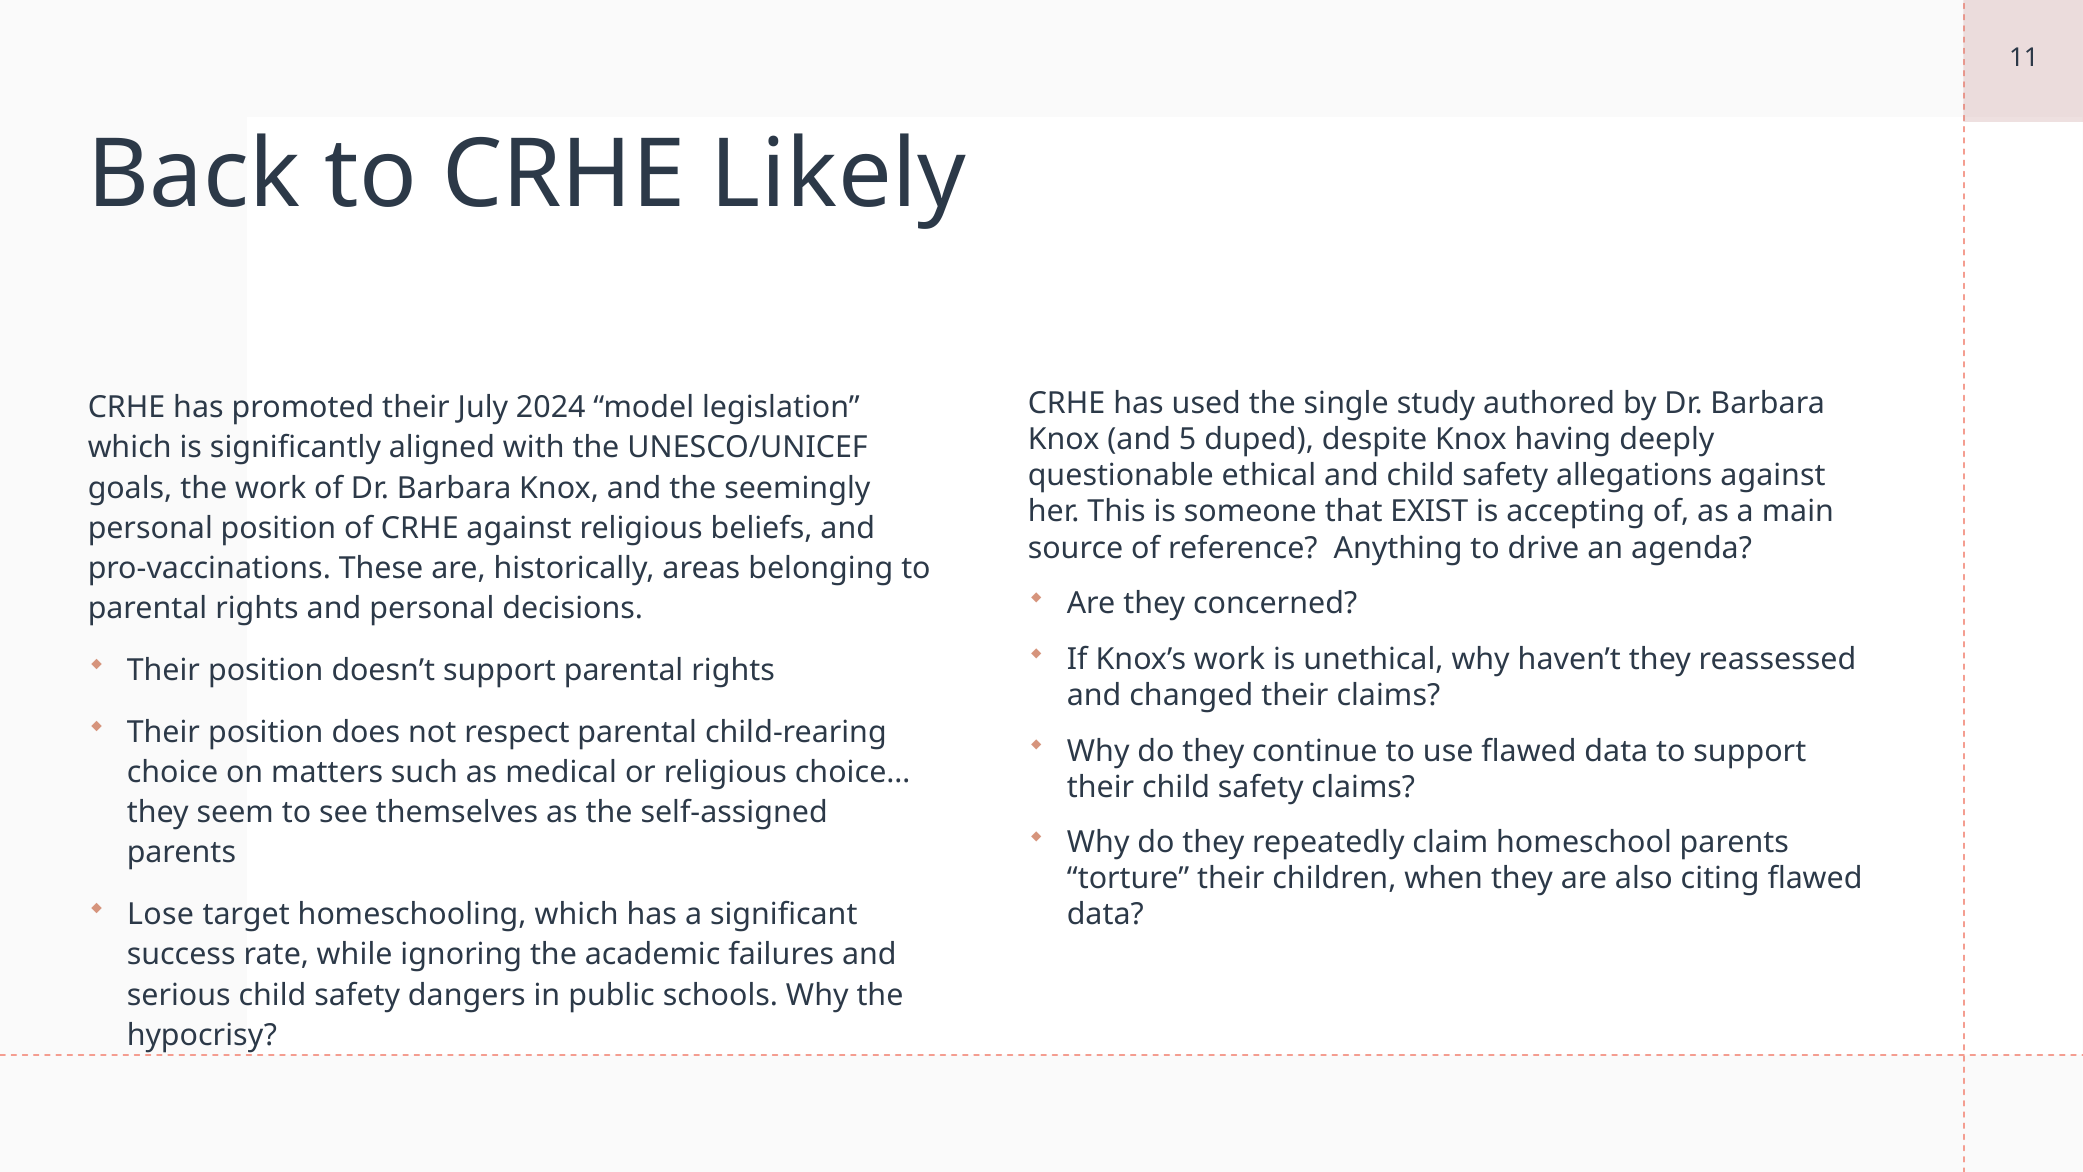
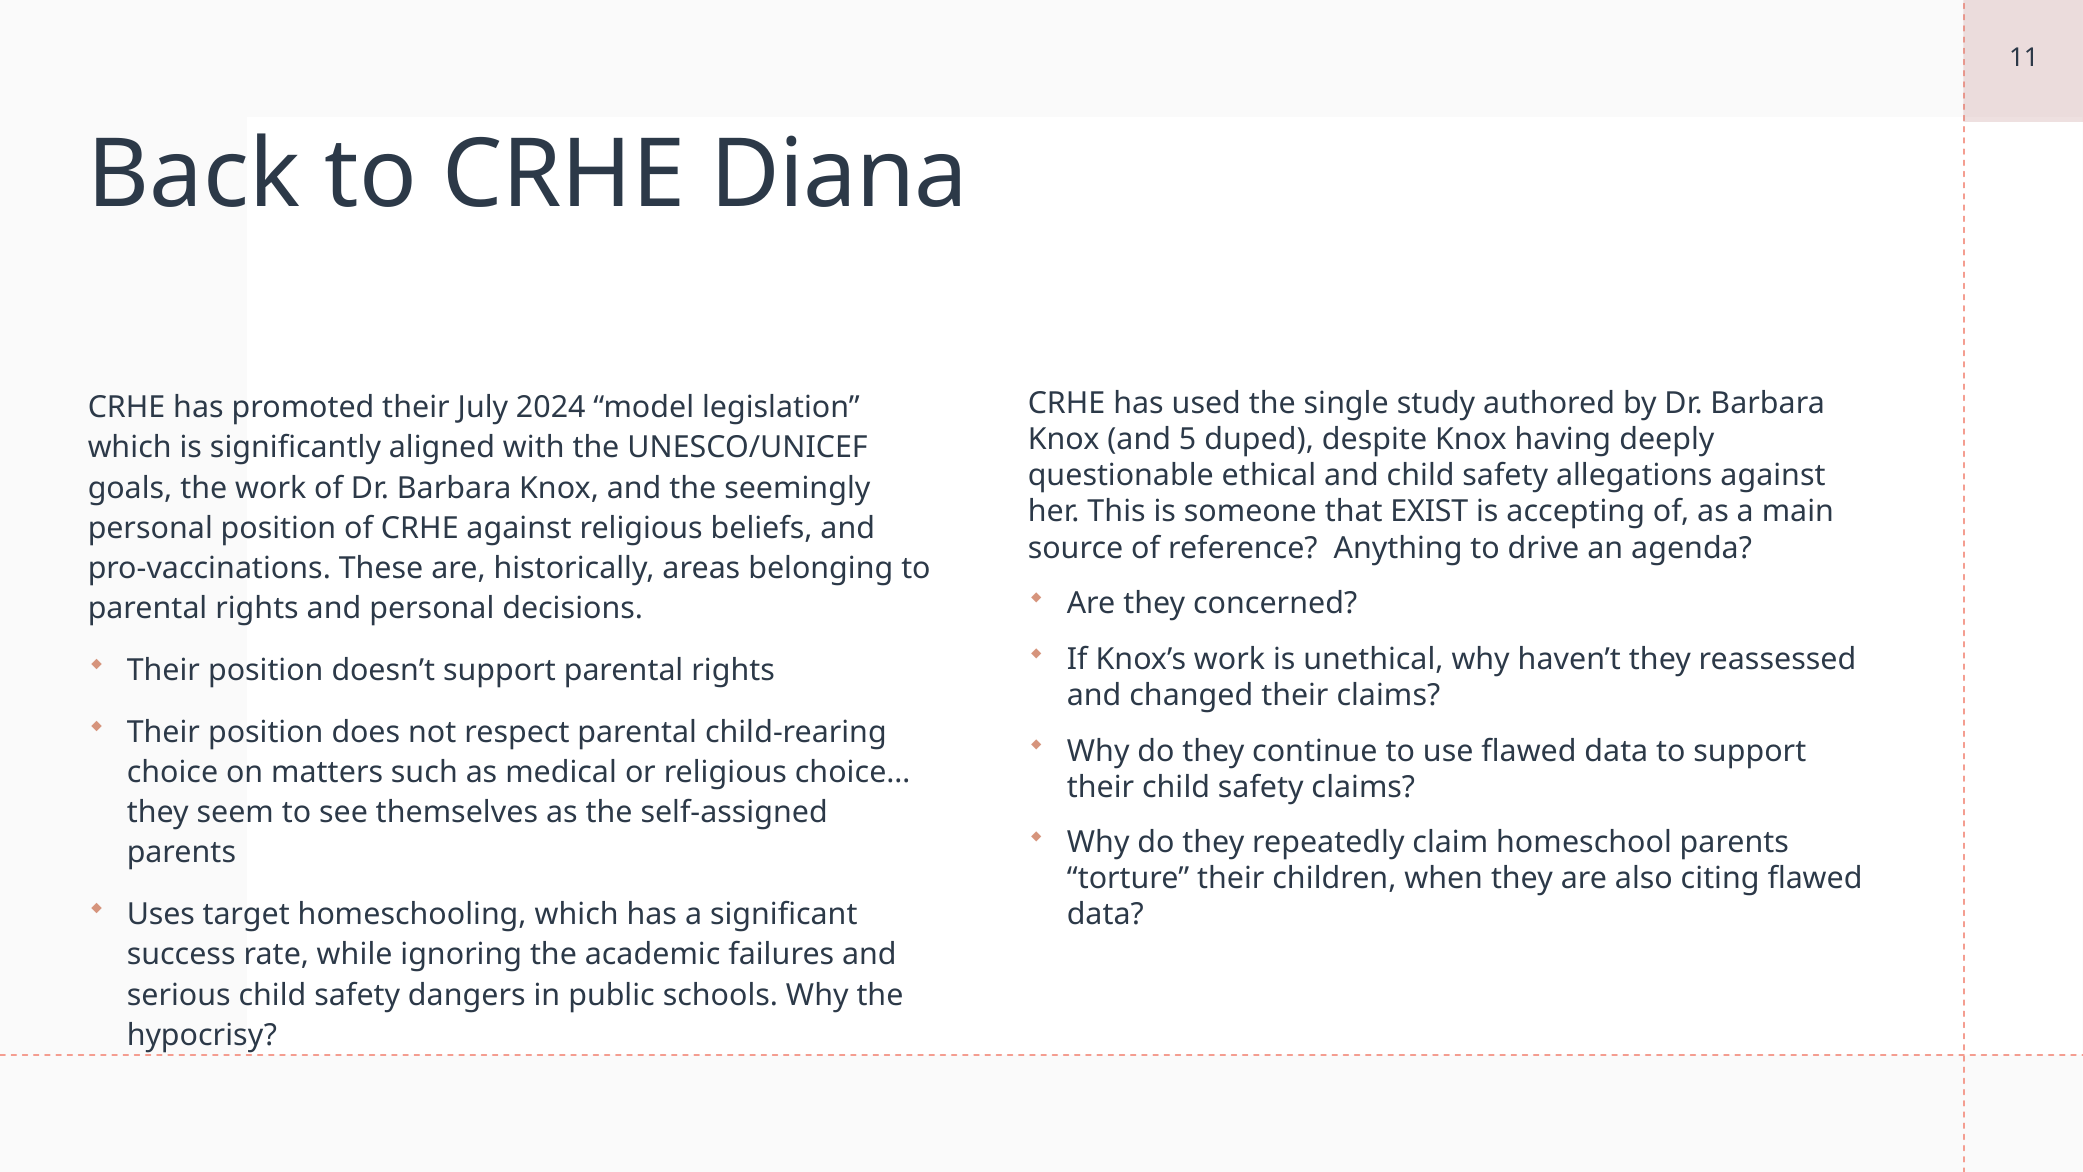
Likely: Likely -> Diana
Lose: Lose -> Uses
